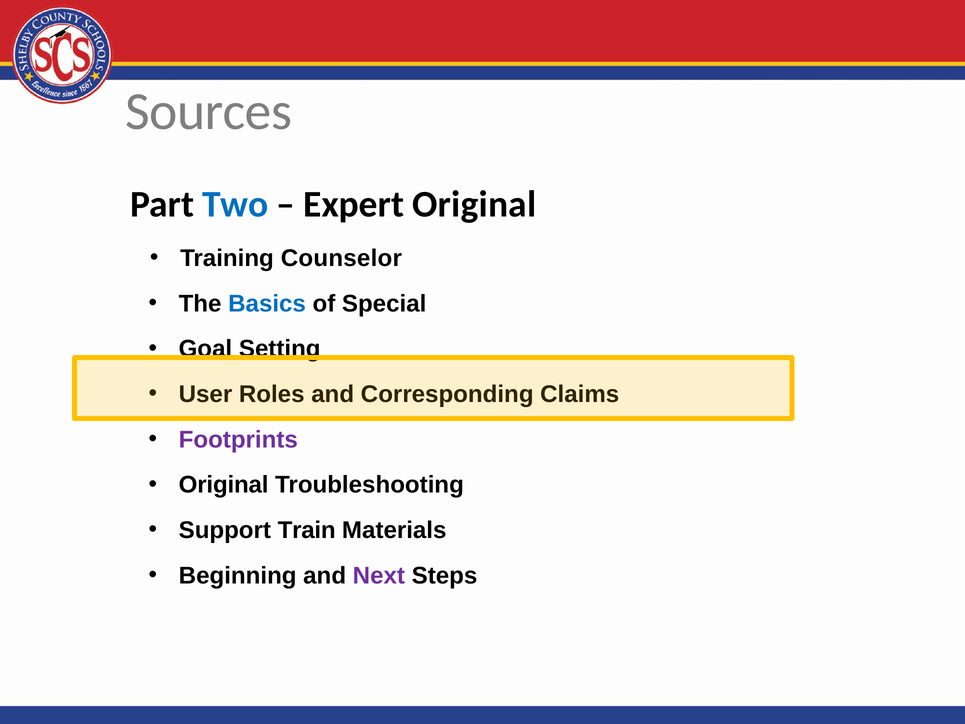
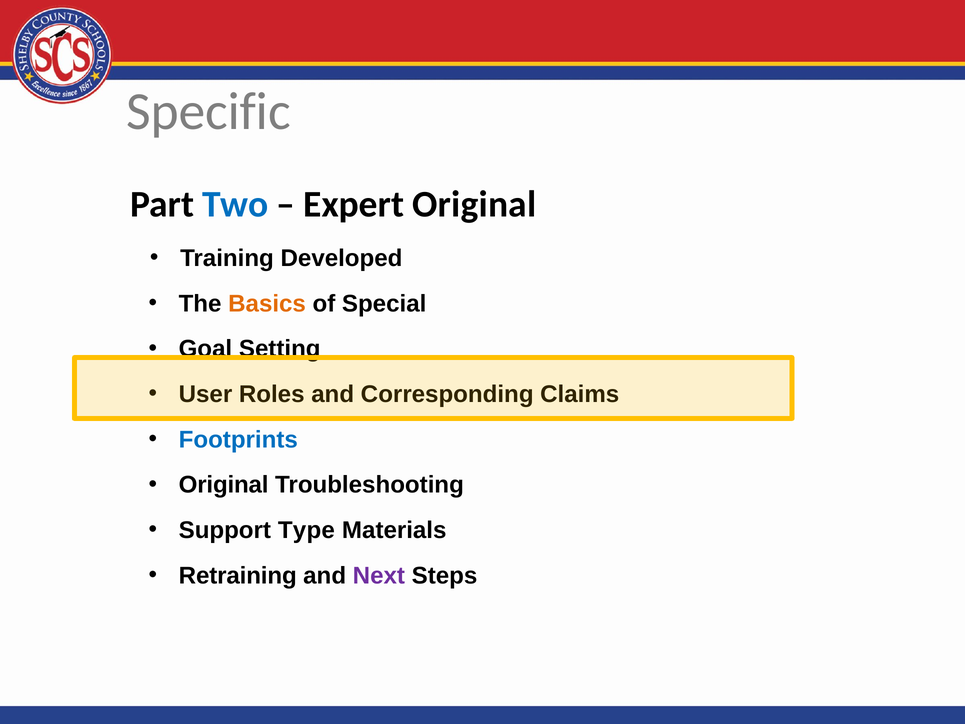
Sources: Sources -> Specific
Counselor: Counselor -> Developed
Basics colour: blue -> orange
Footprints colour: purple -> blue
Train: Train -> Type
Beginning: Beginning -> Retraining
